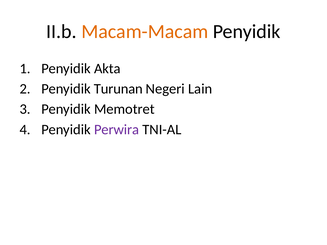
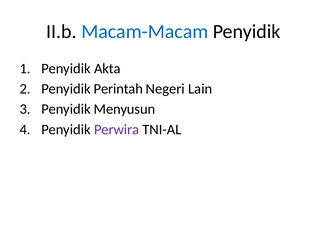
Macam-Macam colour: orange -> blue
Turunan: Turunan -> Perintah
Memotret: Memotret -> Menyusun
